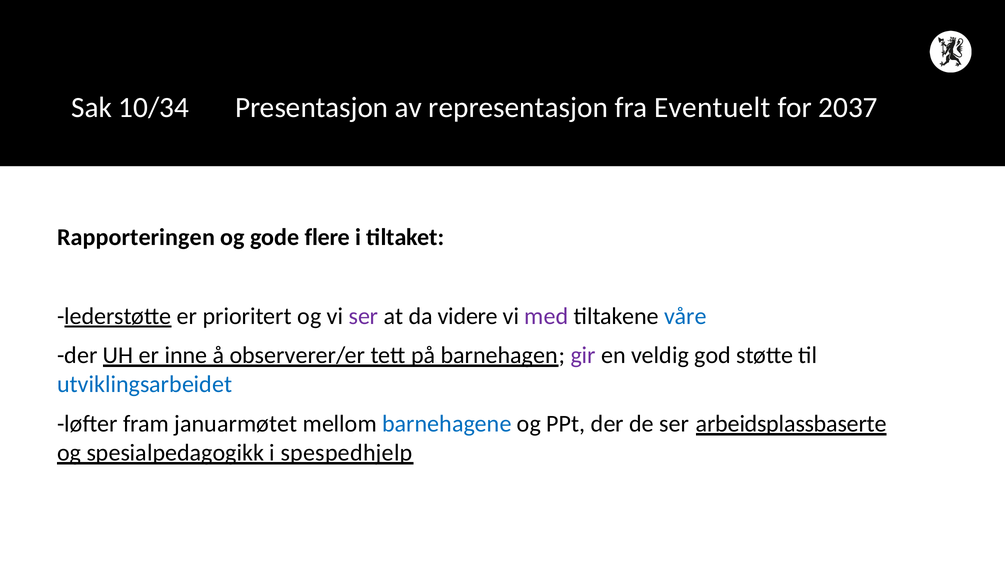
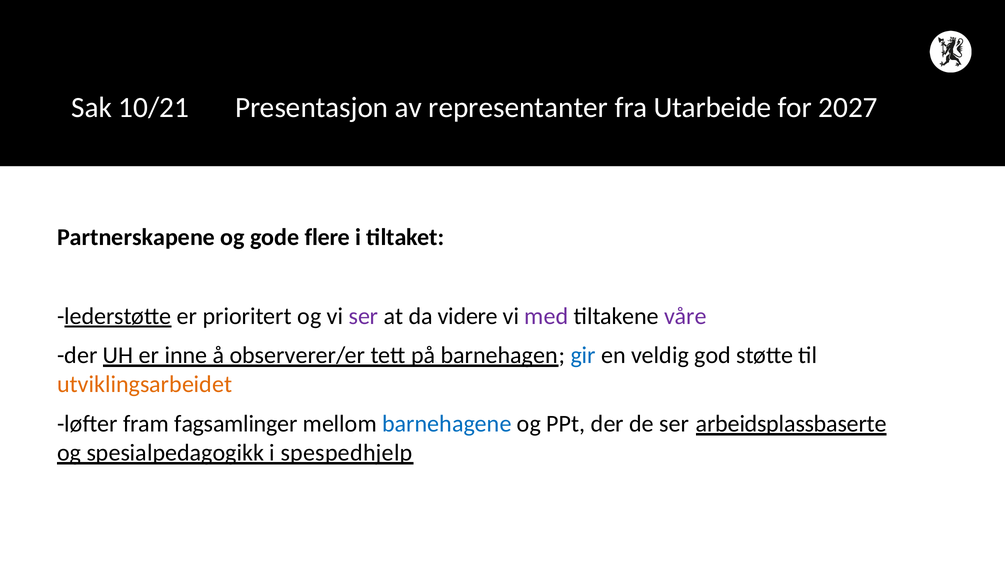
10/34: 10/34 -> 10/21
representasjon: representasjon -> representanter
Eventuelt: Eventuelt -> Utarbeide
2037: 2037 -> 2027
Rapporteringen: Rapporteringen -> Partnerskapene
våre colour: blue -> purple
gir colour: purple -> blue
utviklingsarbeidet colour: blue -> orange
januarmøtet: januarmøtet -> fagsamlinger
